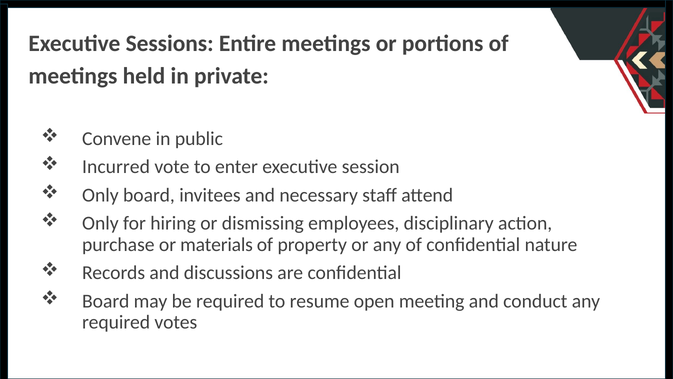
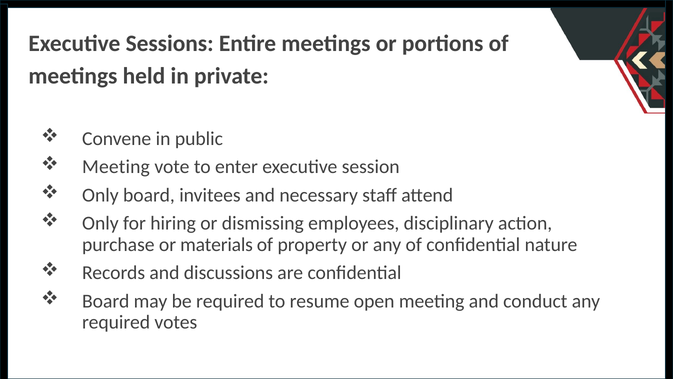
Incurred at (116, 167): Incurred -> Meeting
